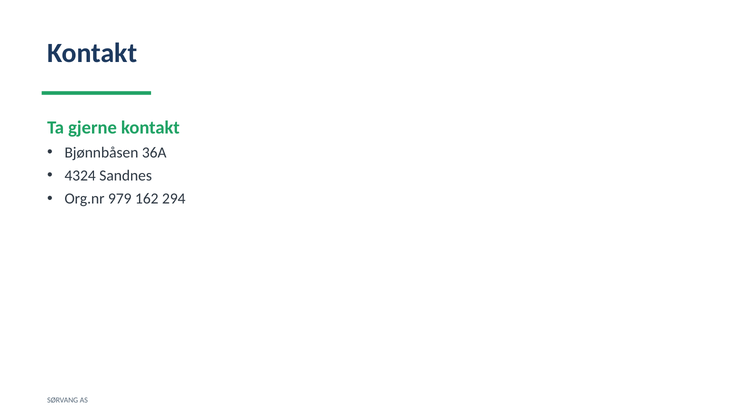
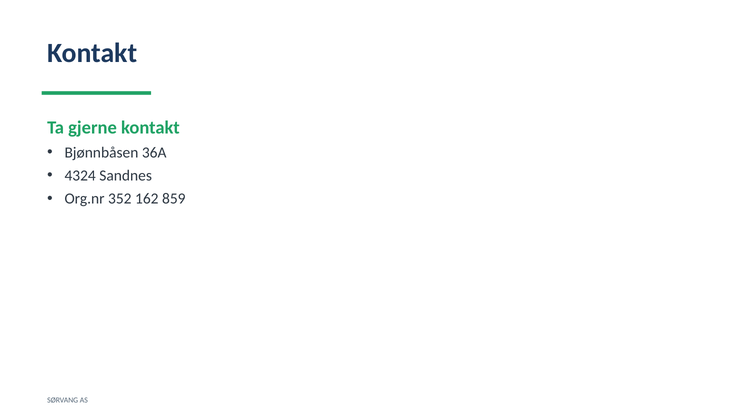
979: 979 -> 352
294: 294 -> 859
